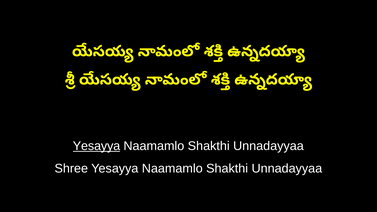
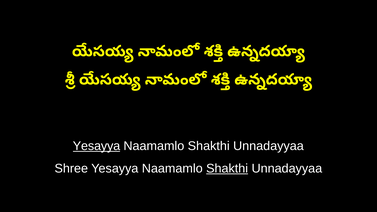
Shakthi at (227, 169) underline: none -> present
